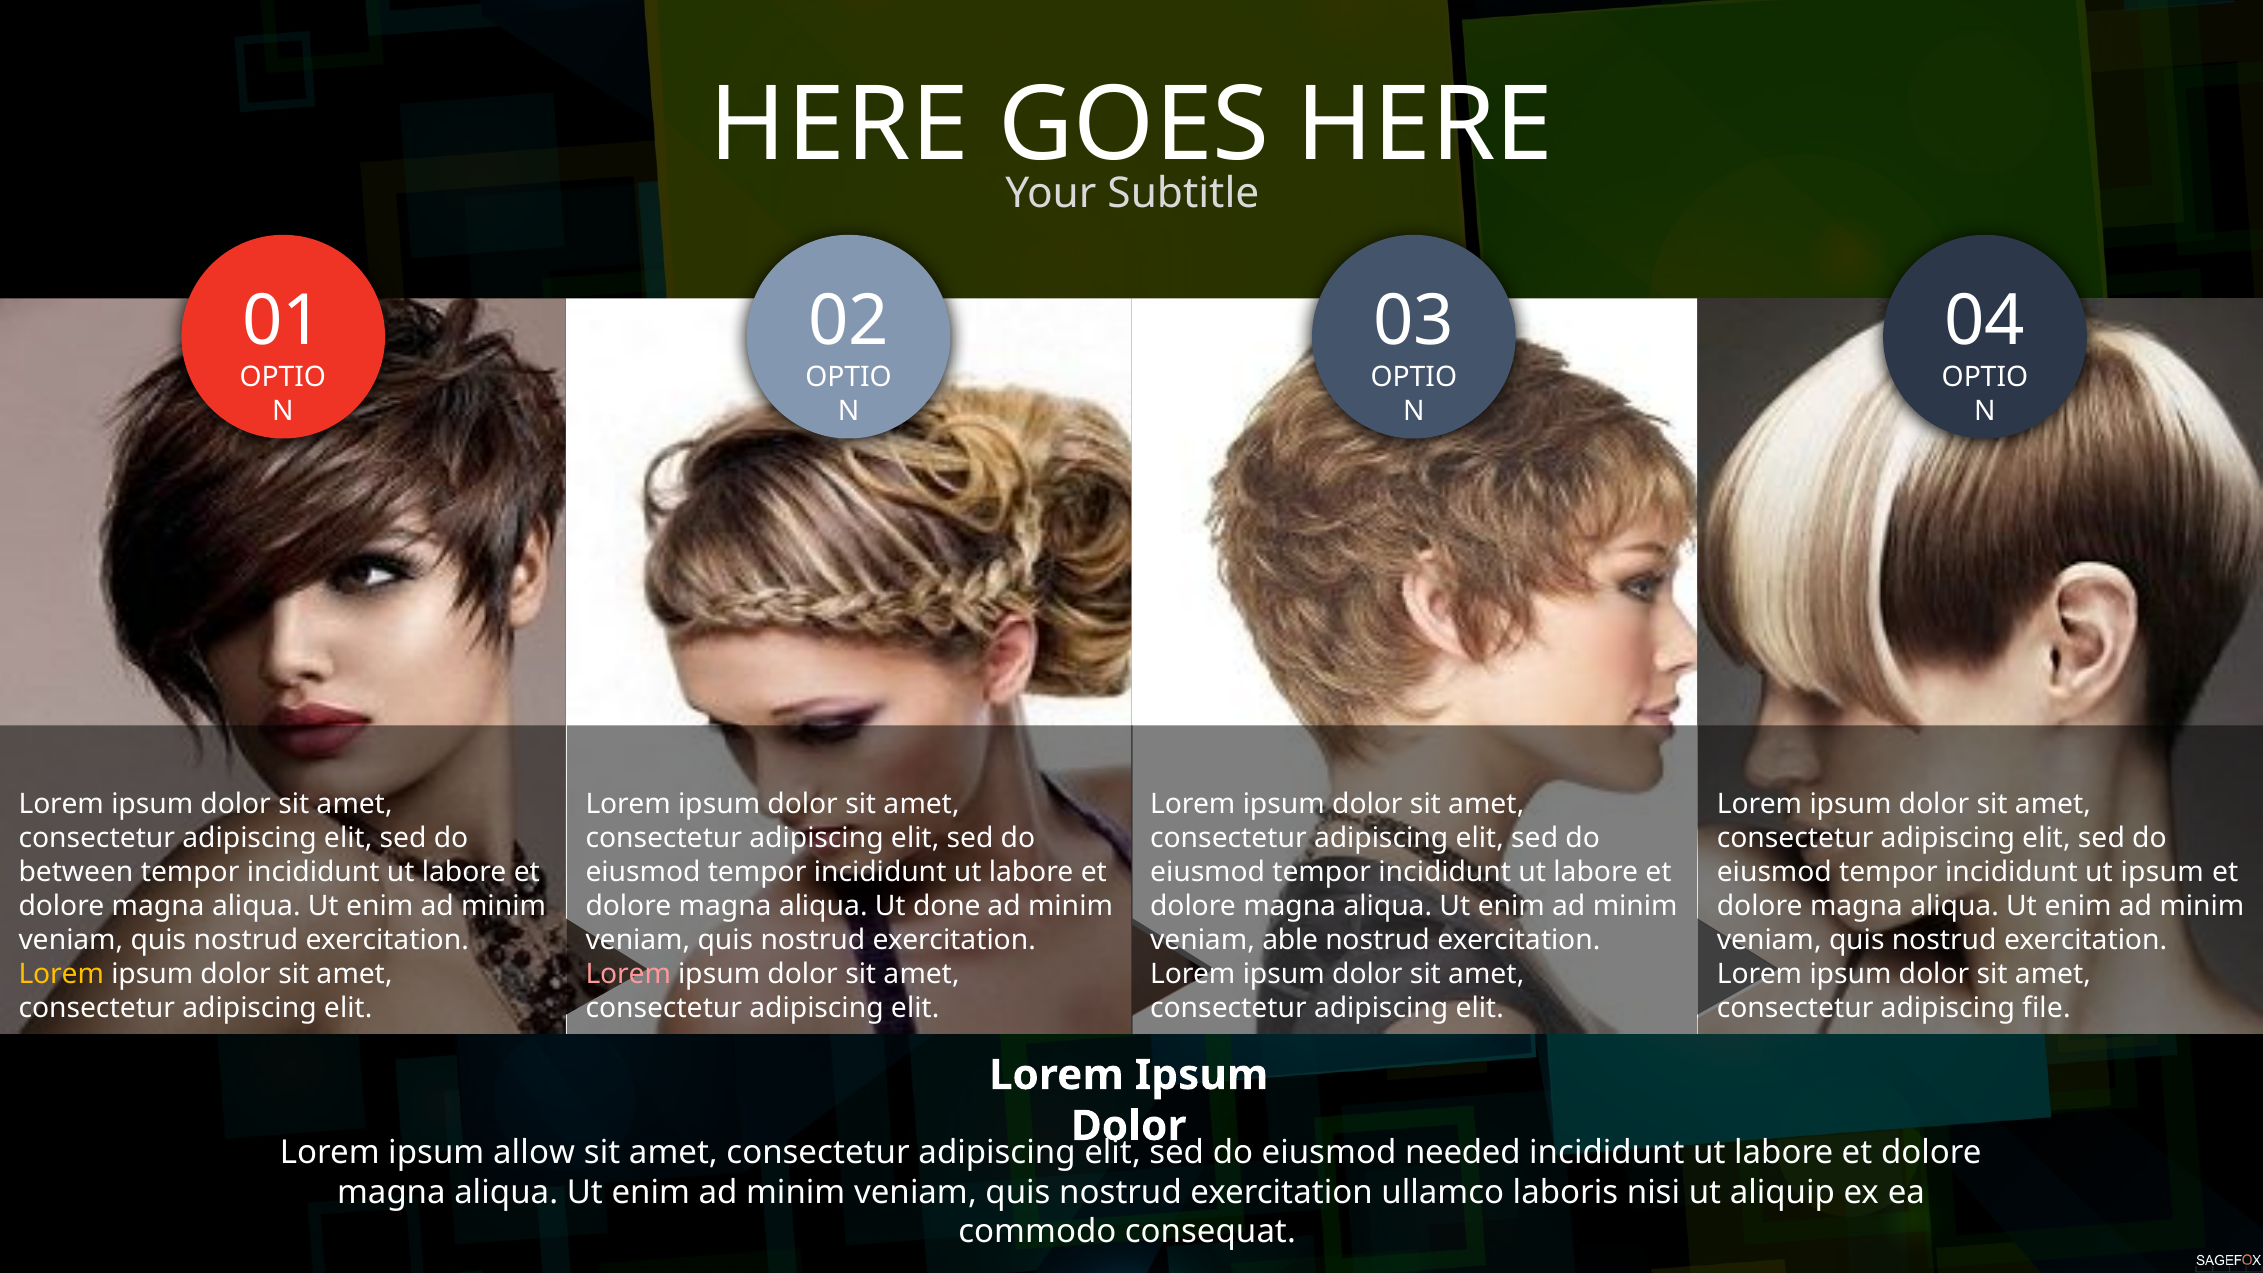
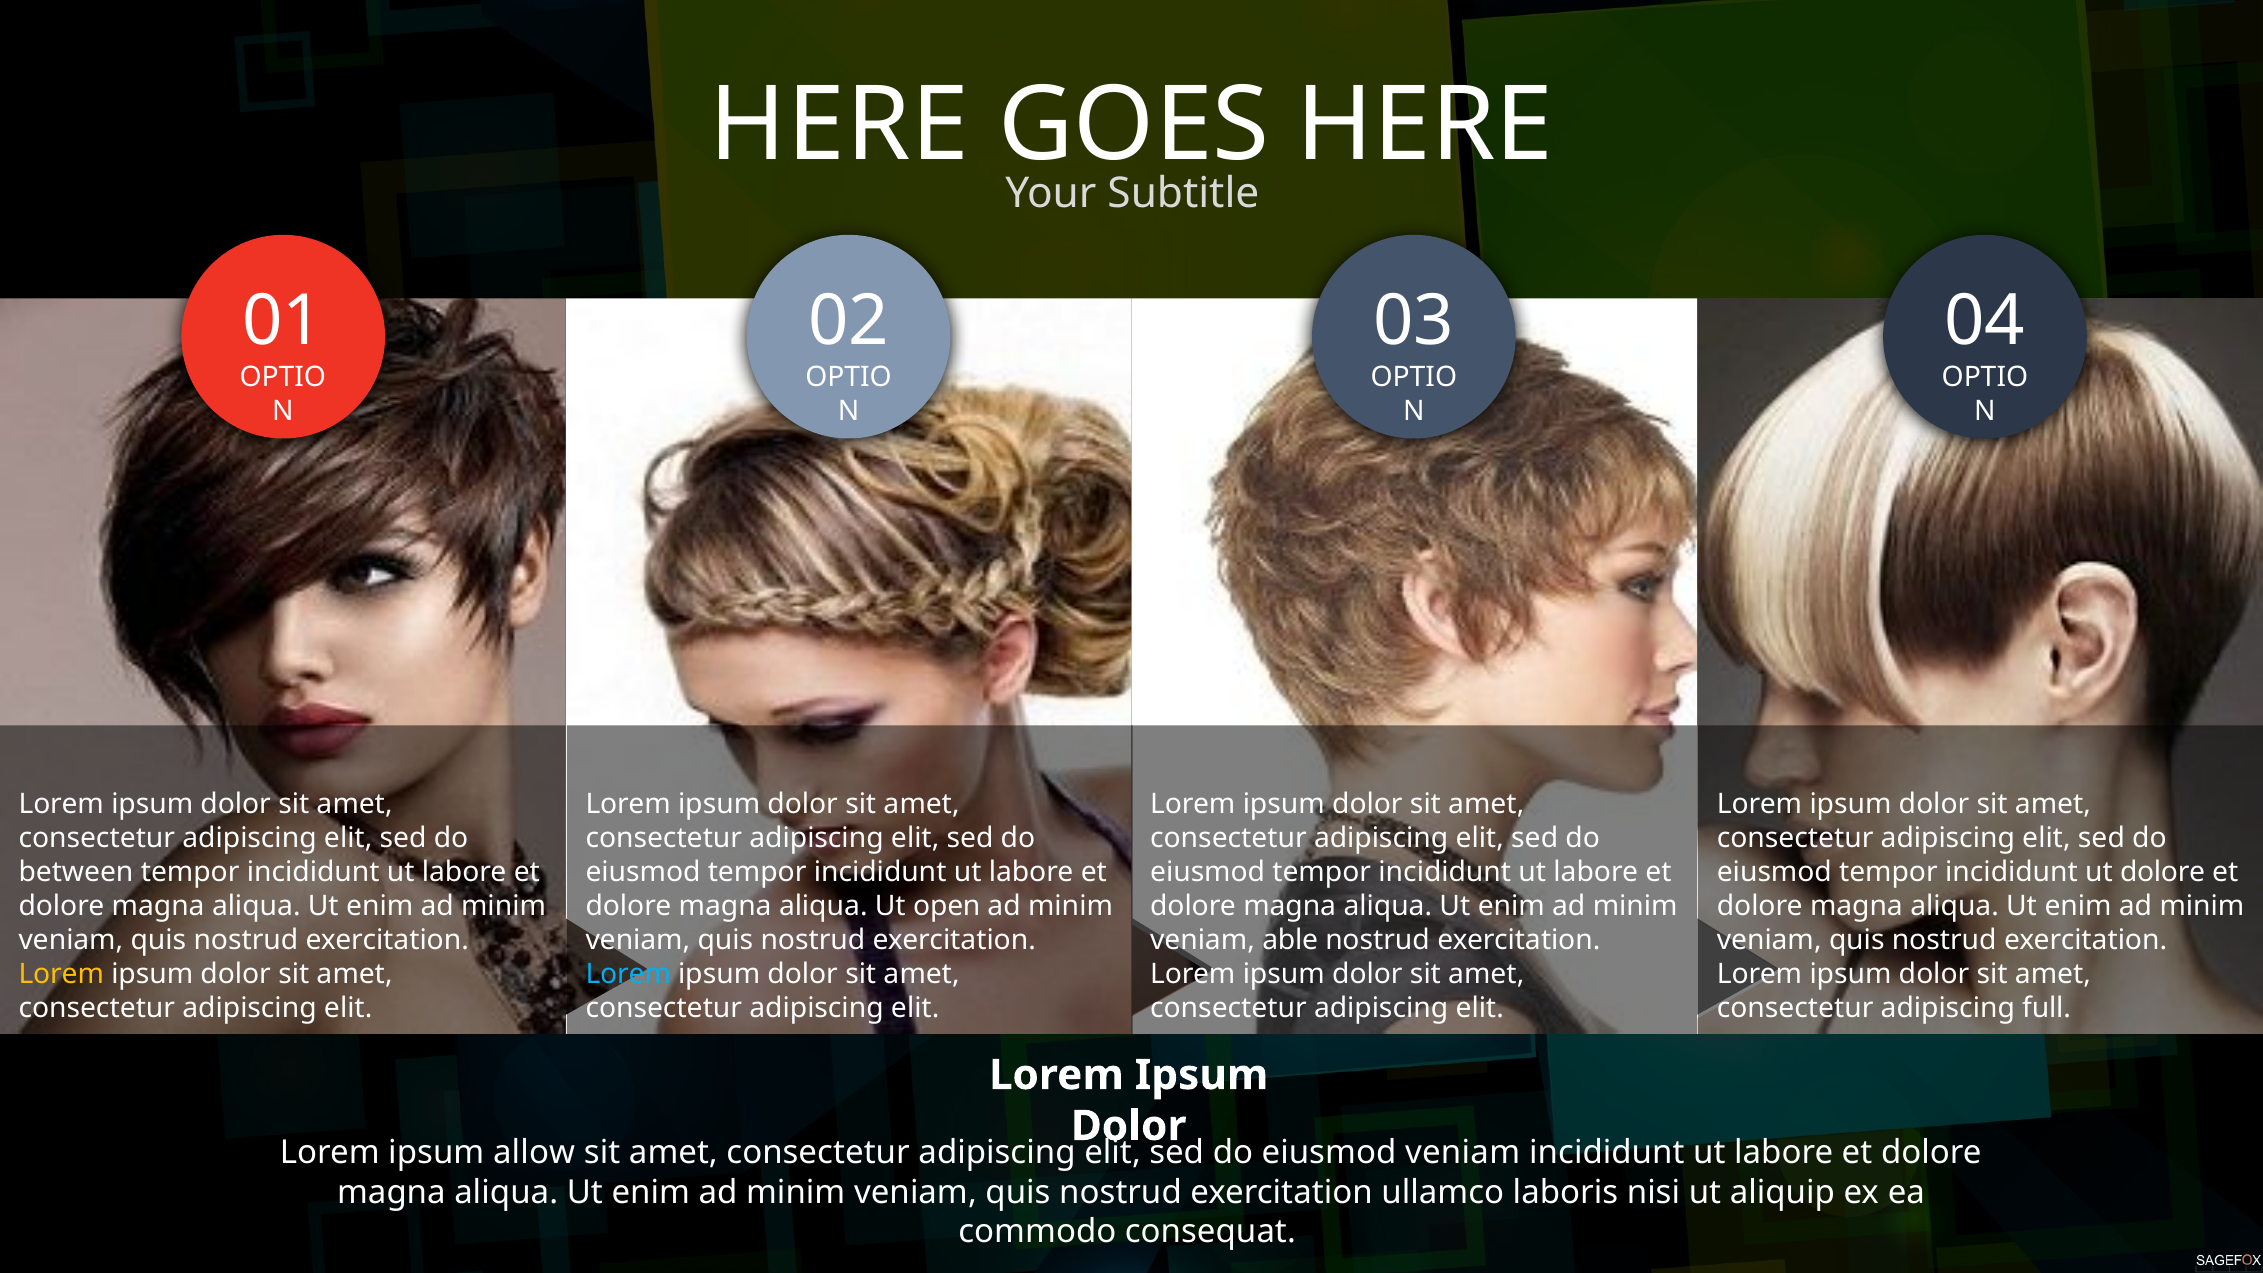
ut ipsum: ipsum -> dolore
done: done -> open
Lorem at (628, 974) colour: pink -> light blue
file: file -> full
eiusmod needed: needed -> veniam
